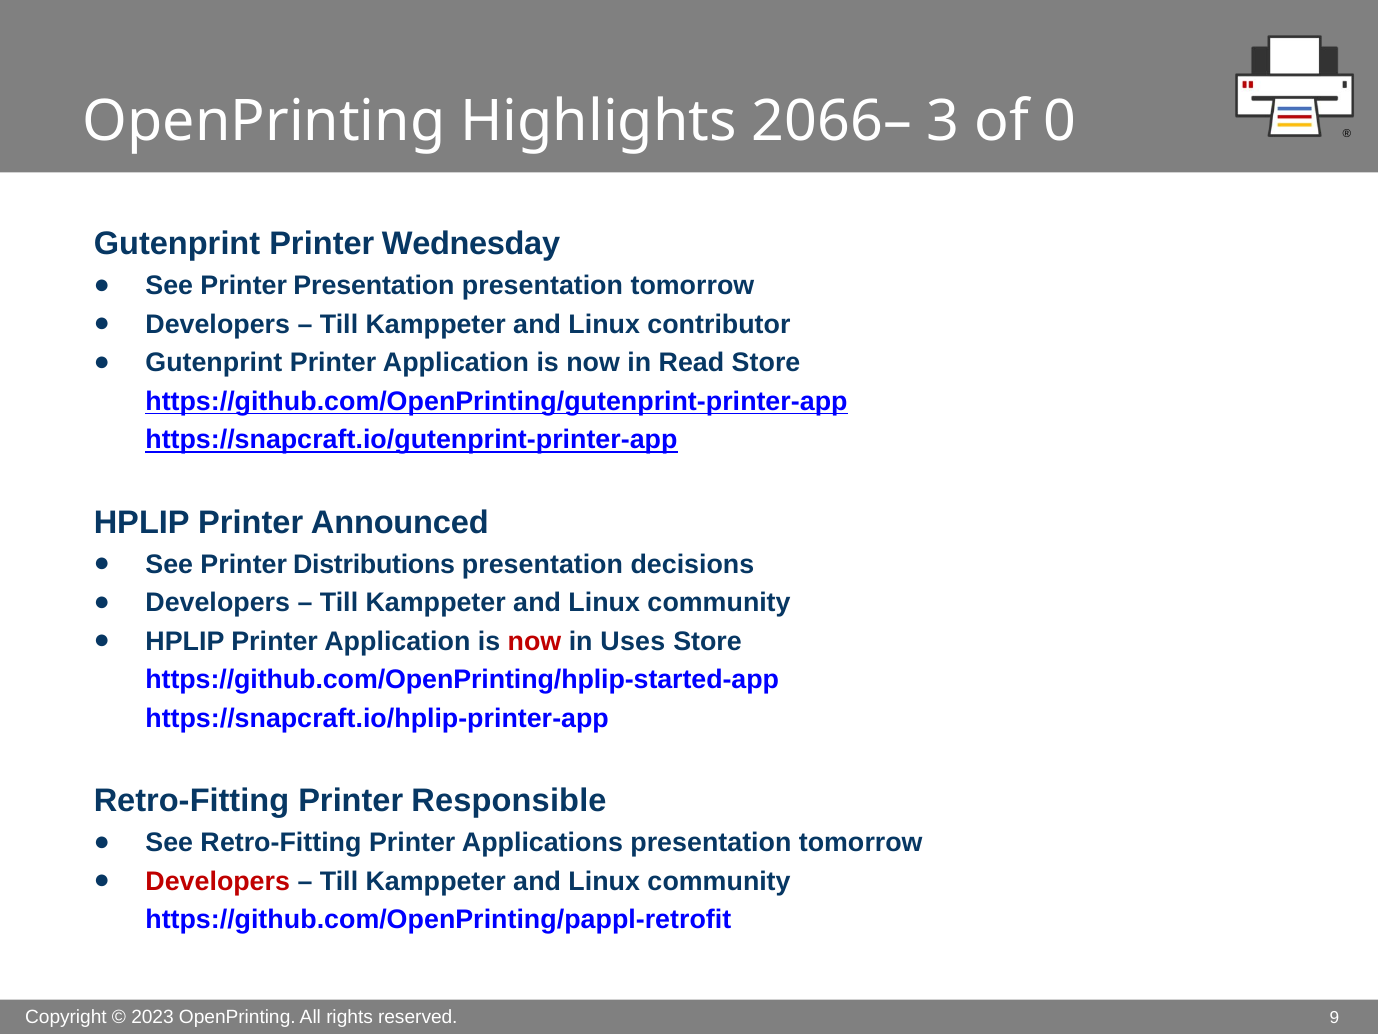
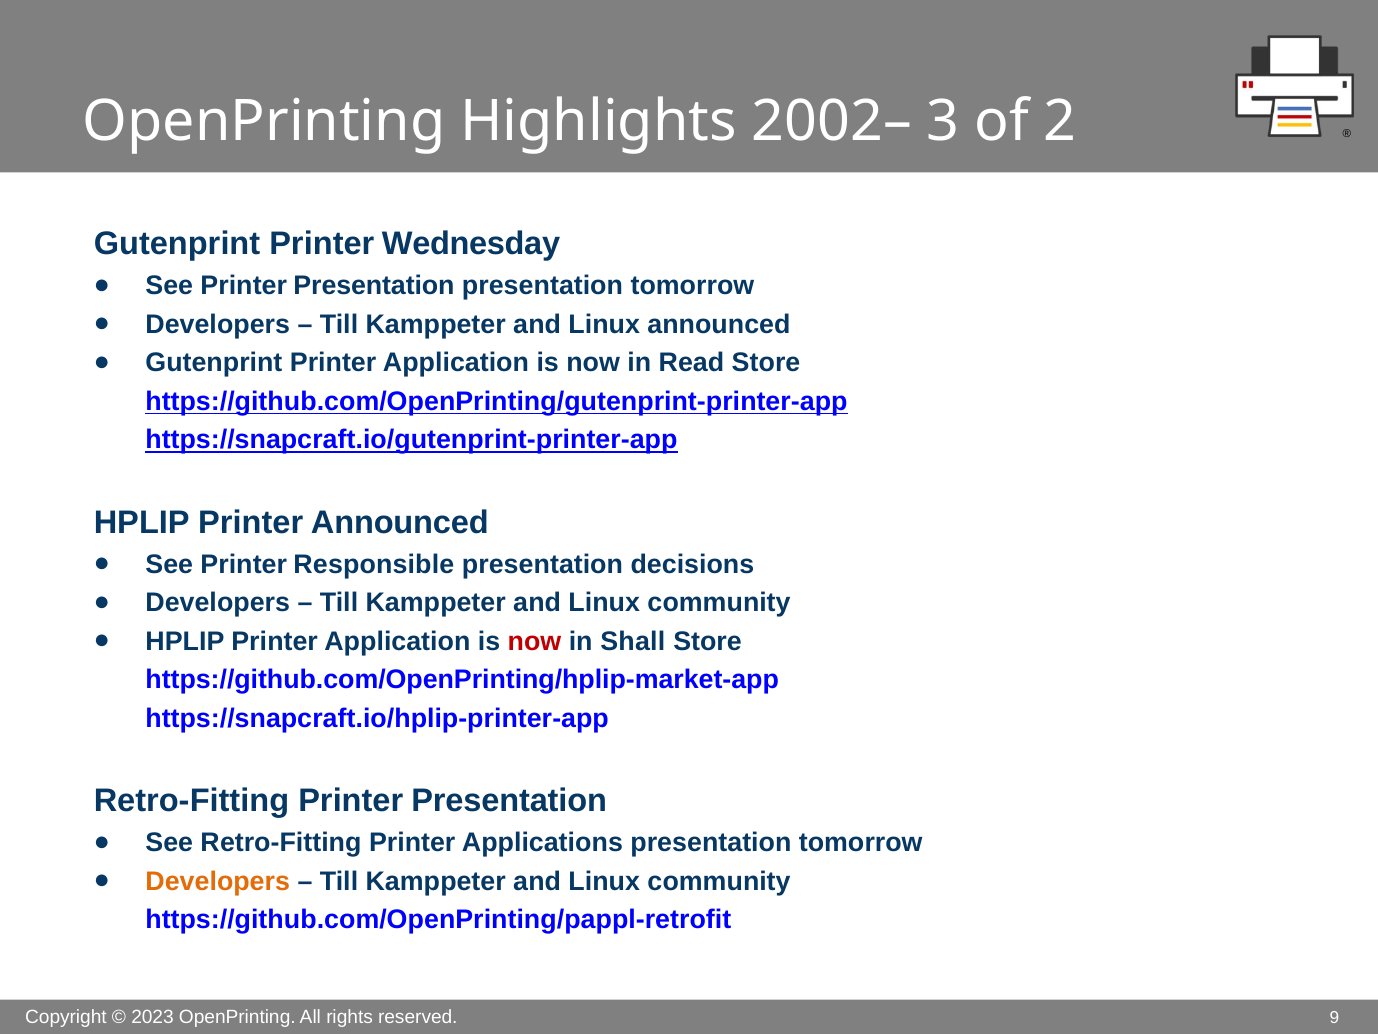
2066–: 2066– -> 2002–
0: 0 -> 2
Linux contributor: contributor -> announced
Distributions: Distributions -> Responsible
Uses: Uses -> Shall
https://github.com/OpenPrinting/hplip-started-app: https://github.com/OpenPrinting/hplip-started-app -> https://github.com/OpenPrinting/hplip-market-app
Retro-Fitting Printer Responsible: Responsible -> Presentation
Developers at (218, 881) colour: red -> orange
